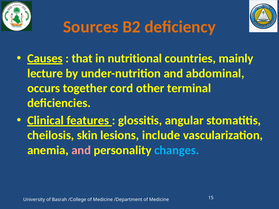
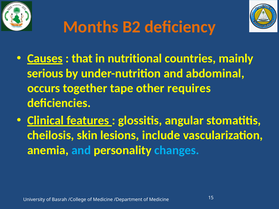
Sources: Sources -> Months
lecture: lecture -> serious
cord: cord -> tape
terminal: terminal -> requires
and at (81, 150) colour: pink -> light blue
